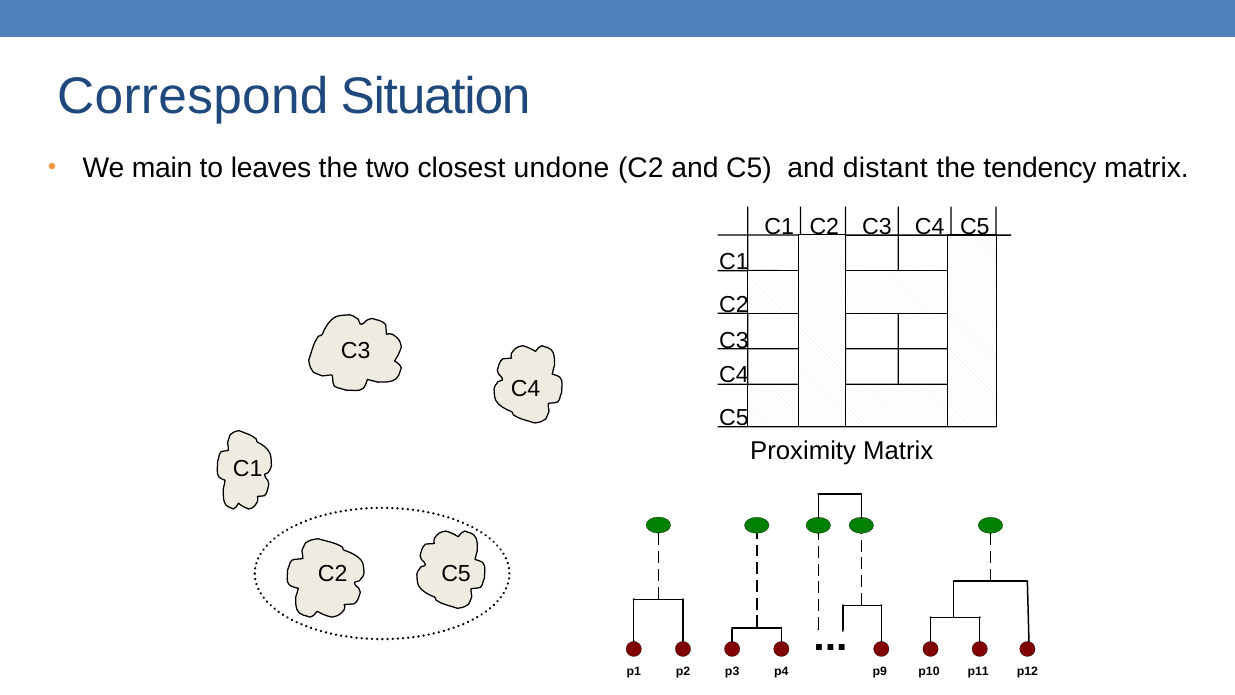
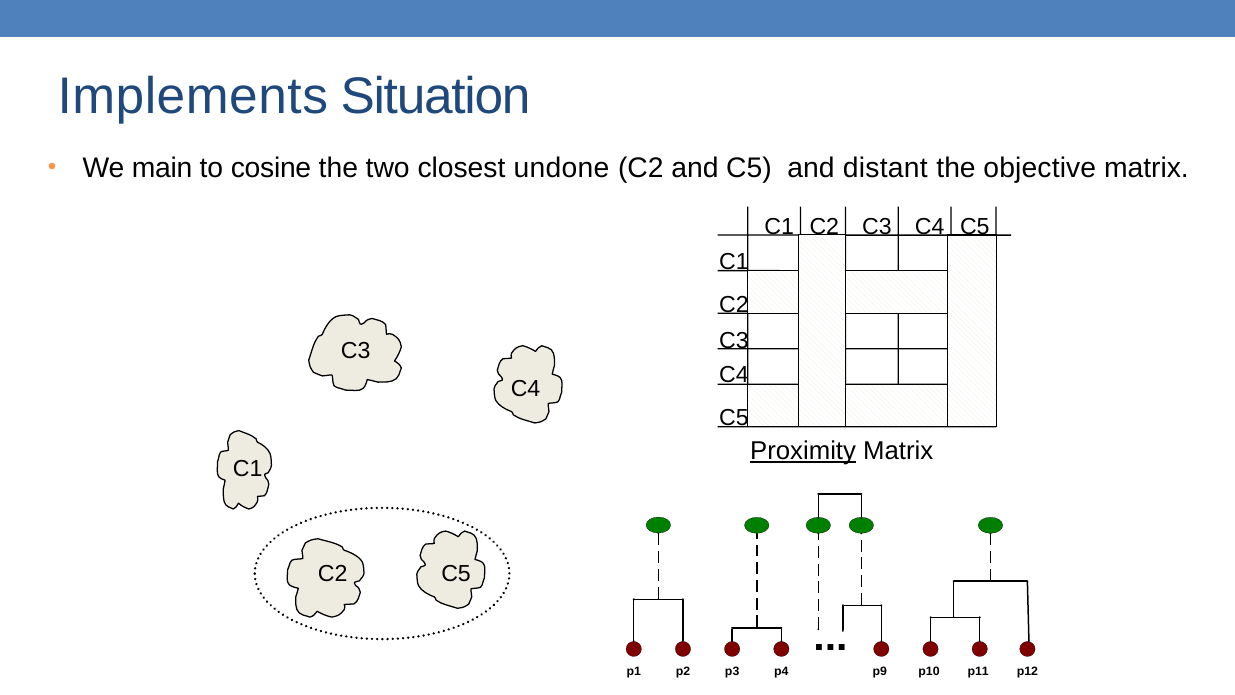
Correspond: Correspond -> Implements
leaves: leaves -> cosine
tendency: tendency -> objective
Proximity underline: none -> present
